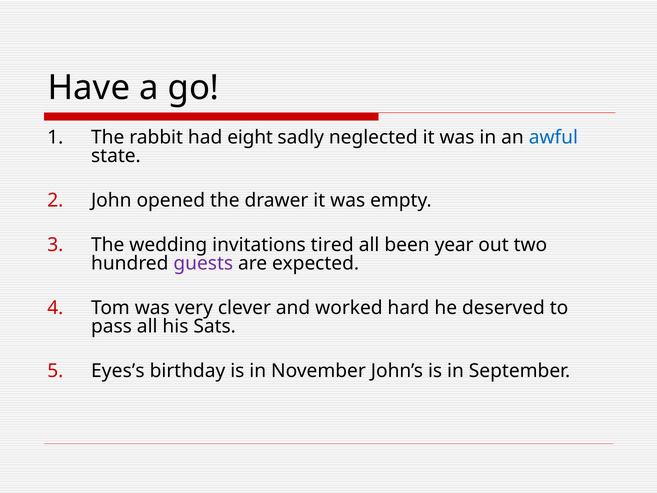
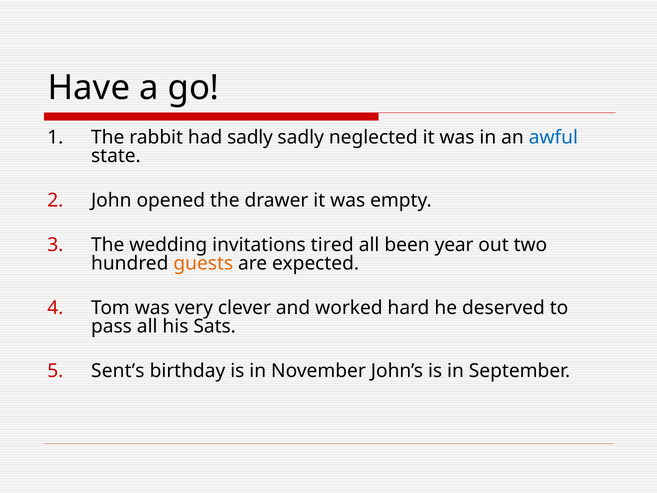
had eight: eight -> sadly
guests colour: purple -> orange
Eyes’s: Eyes’s -> Sent’s
